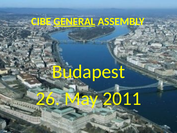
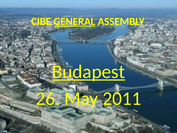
Budapest underline: none -> present
